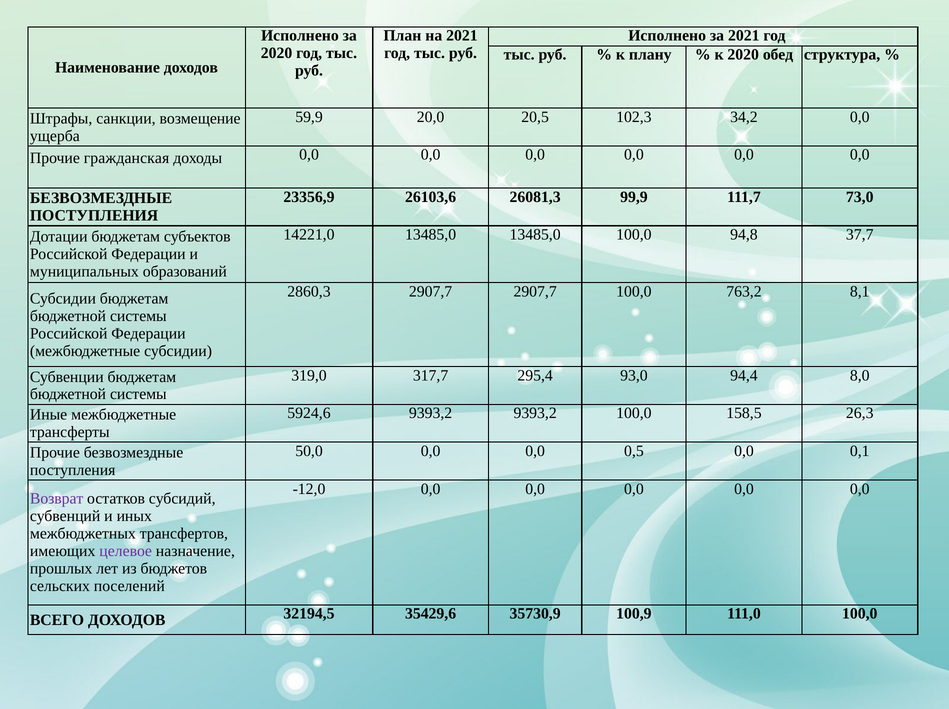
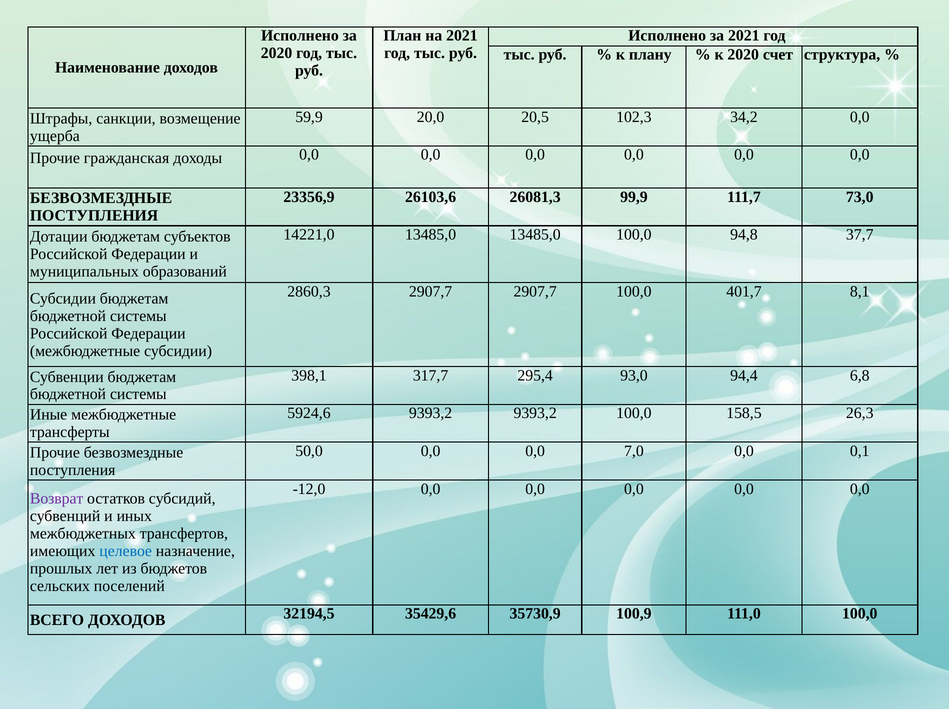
обед: обед -> счет
763,2: 763,2 -> 401,7
319,0: 319,0 -> 398,1
8,0: 8,0 -> 6,8
0,5: 0,5 -> 7,0
целевое colour: purple -> blue
